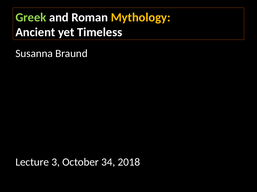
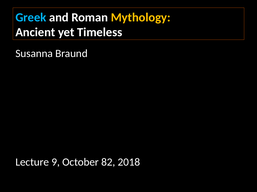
Greek colour: light green -> light blue
3: 3 -> 9
34: 34 -> 82
